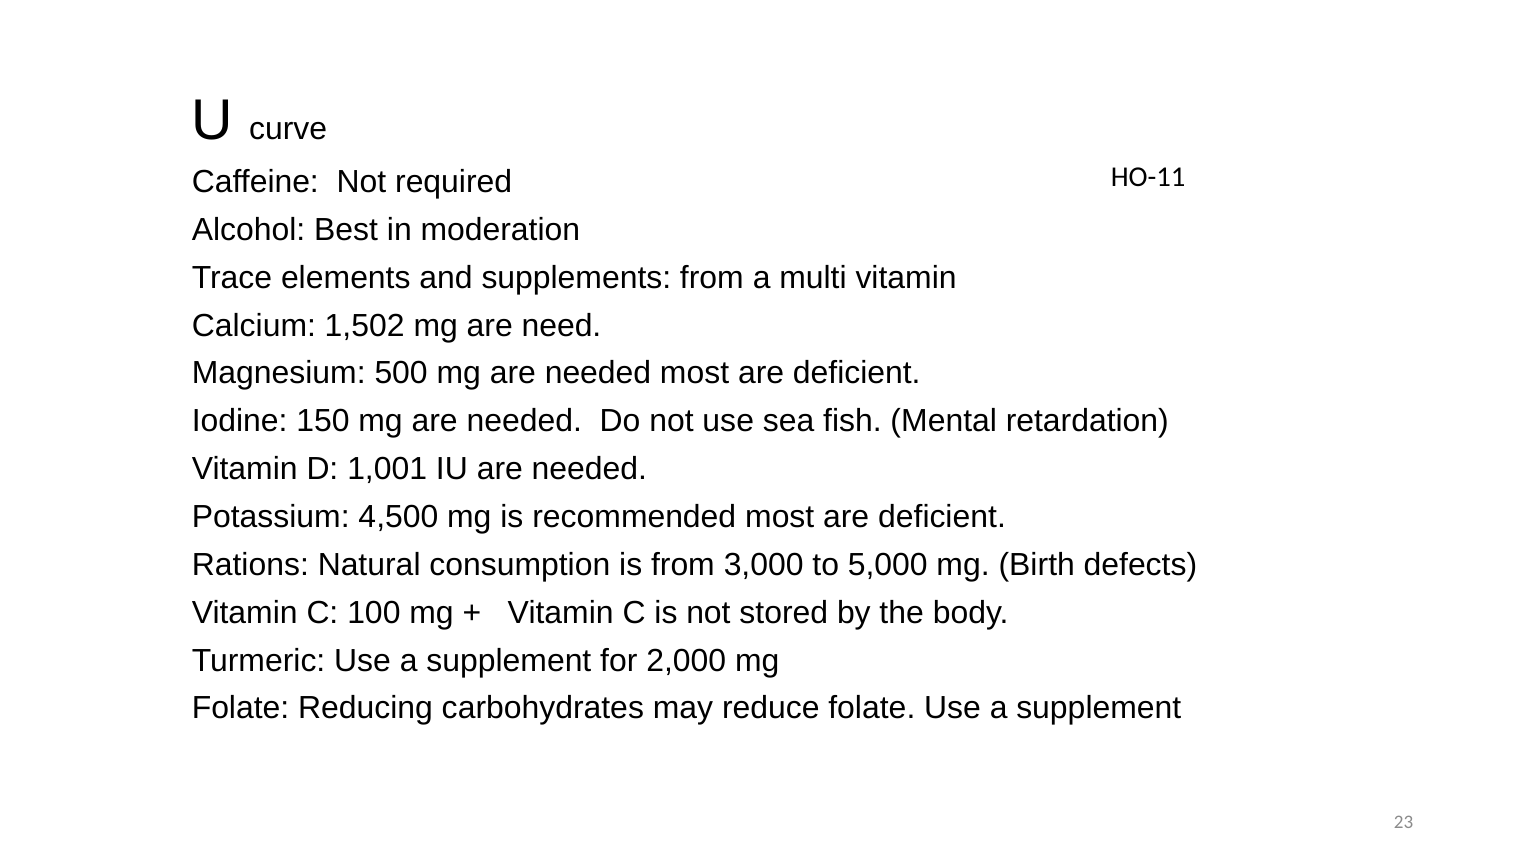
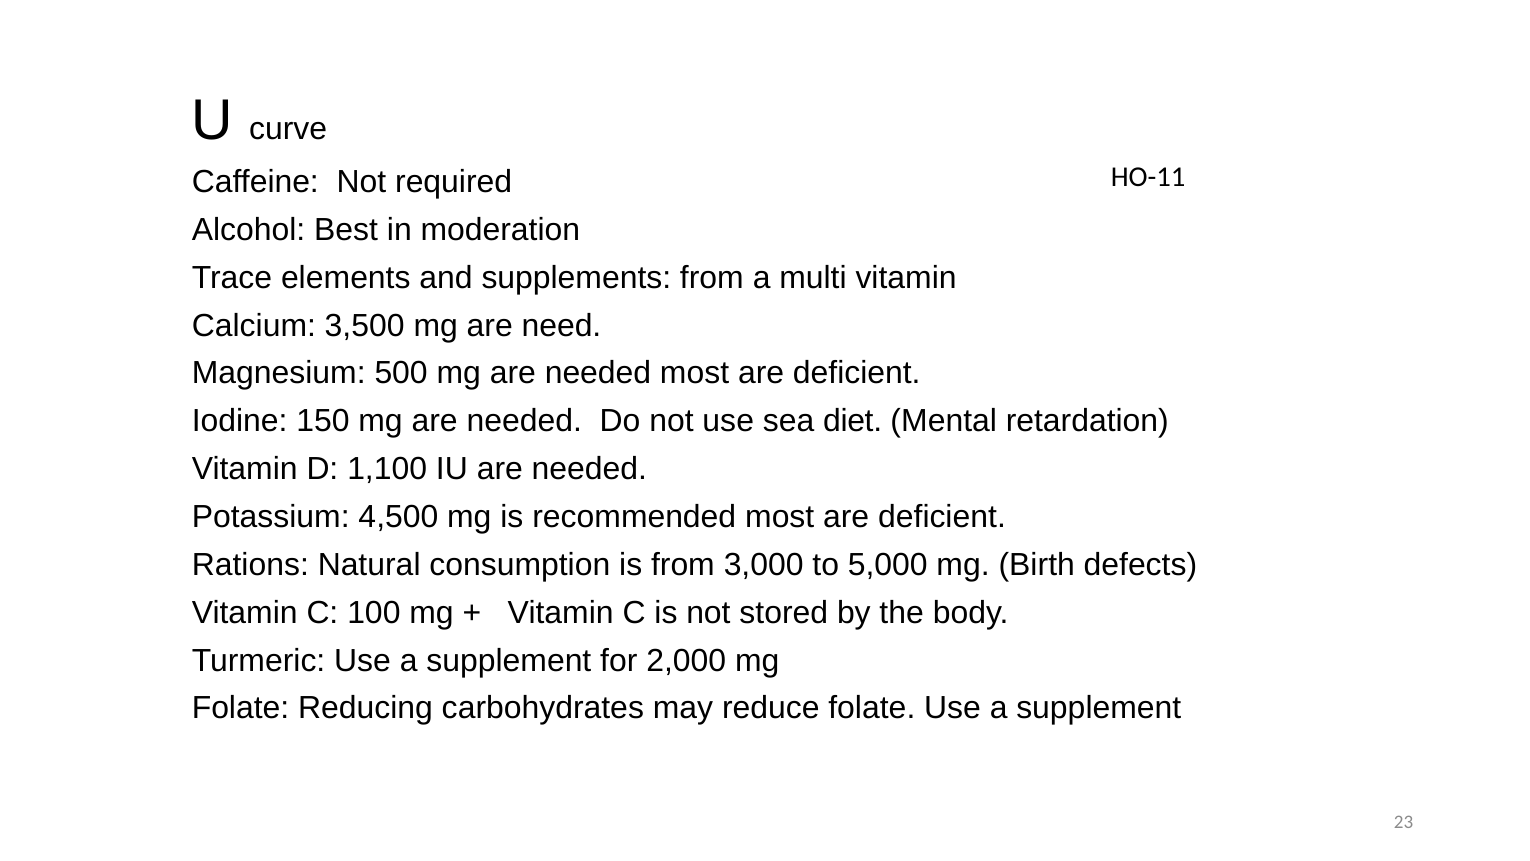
1,502: 1,502 -> 3,500
fish: fish -> diet
1,001: 1,001 -> 1,100
